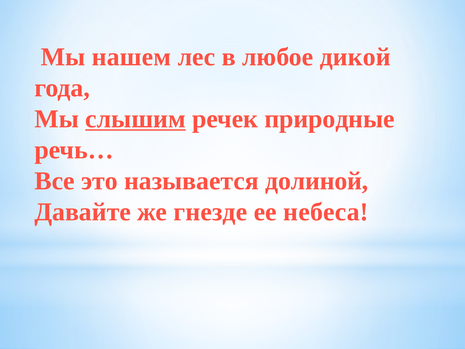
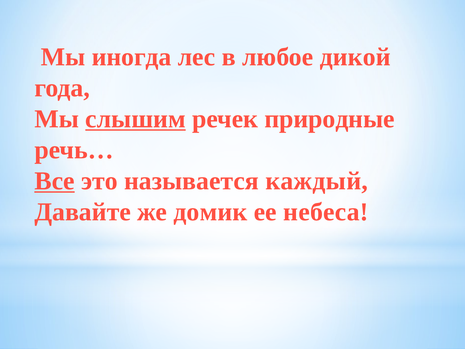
нашем: нашем -> иногда
Все underline: none -> present
долиной: долиной -> каждый
гнезде: гнезде -> домик
